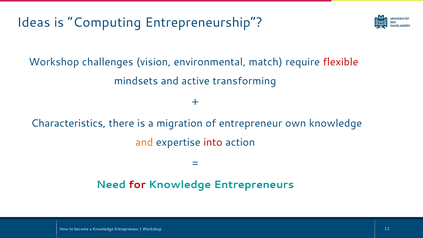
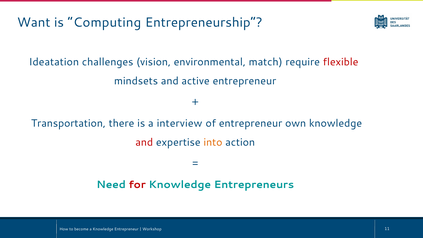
Ideas: Ideas -> Want
Workshop at (54, 62): Workshop -> Ideatation
active transforming: transforming -> entrepreneur
Characteristics: Characteristics -> Transportation
migration: migration -> interview
and at (144, 142) colour: orange -> red
into colour: red -> orange
